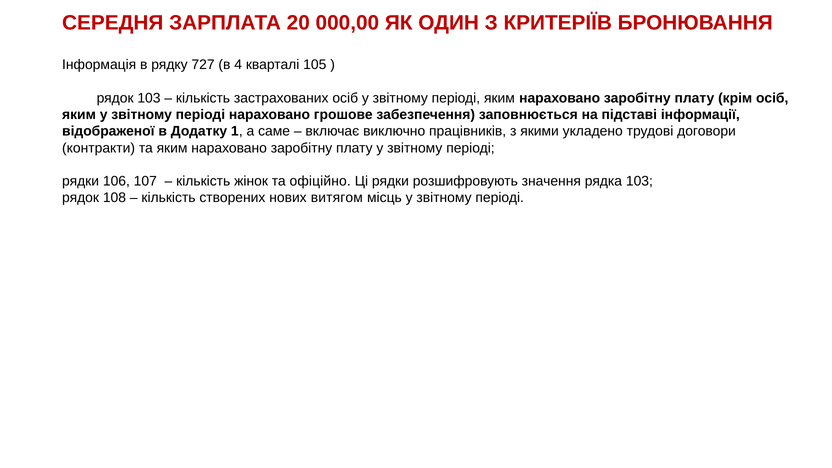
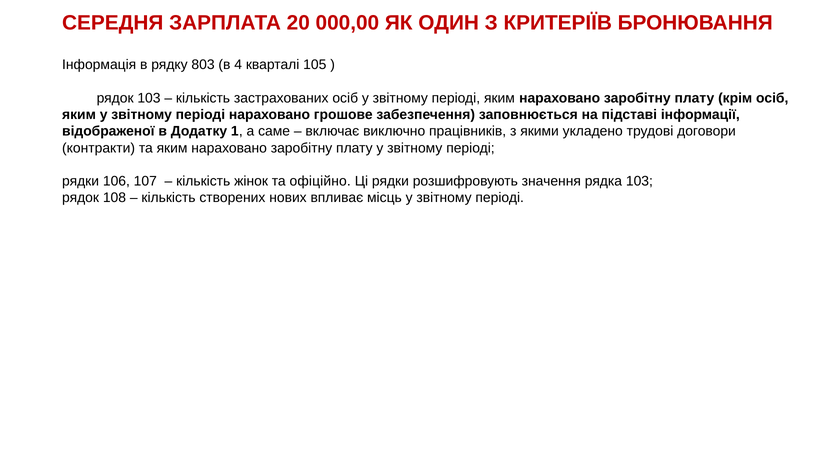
727: 727 -> 803
витягом: витягом -> впливає
